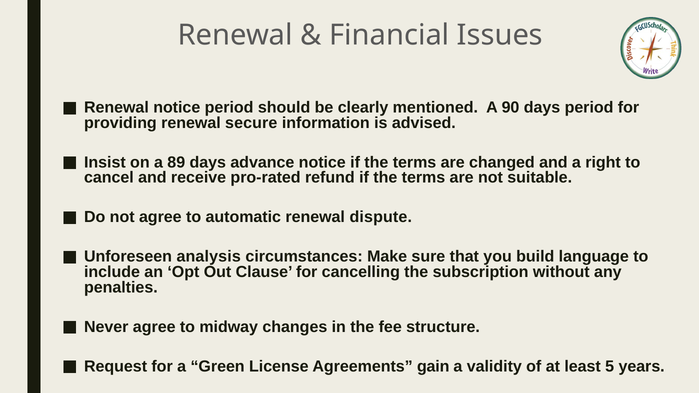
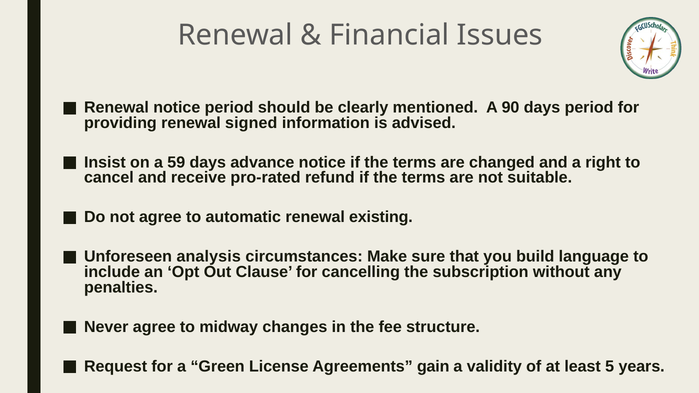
secure: secure -> signed
89: 89 -> 59
dispute: dispute -> existing
